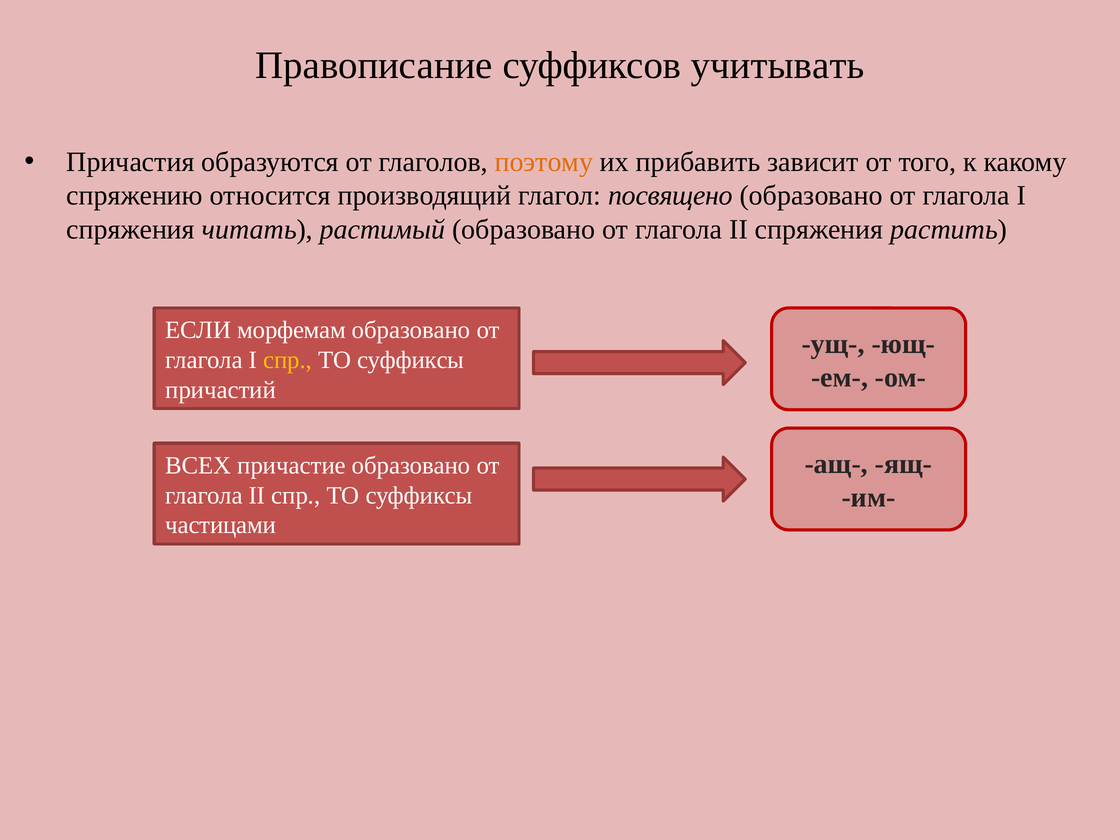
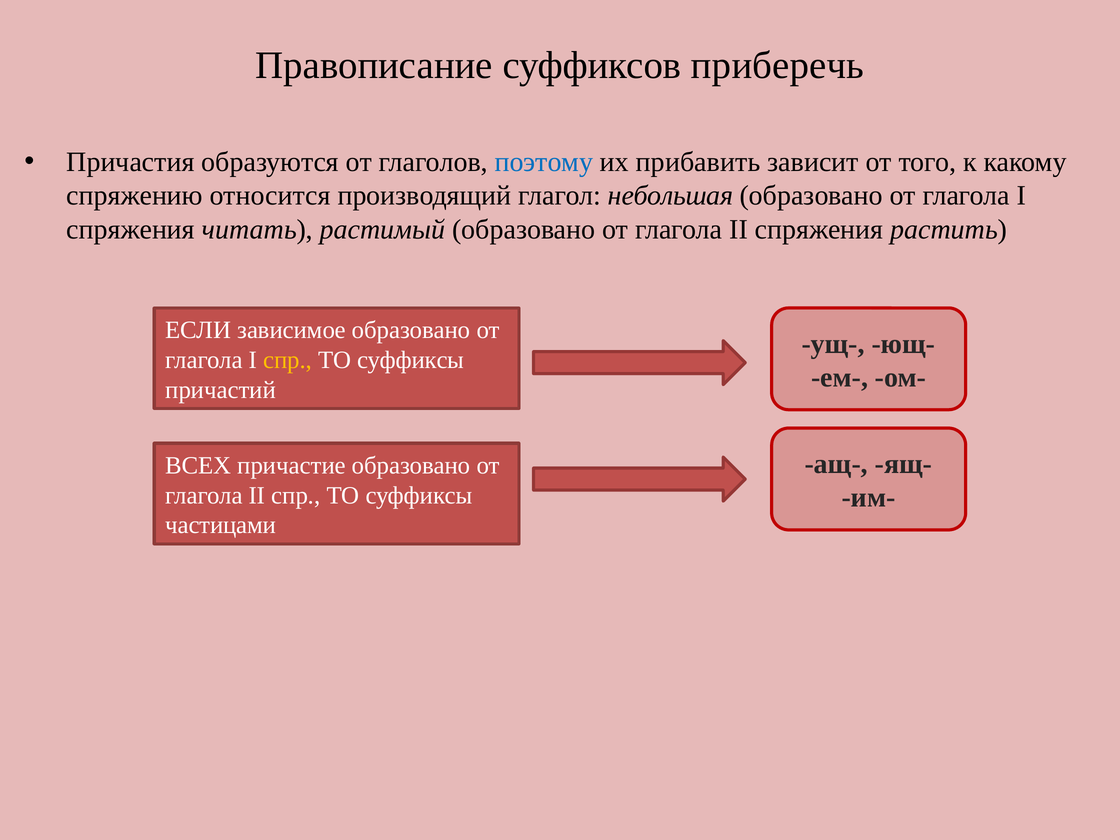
учитывать: учитывать -> приберечь
поэтому colour: orange -> blue
посвящено: посвящено -> небольшая
морфемам: морфемам -> зависимое
